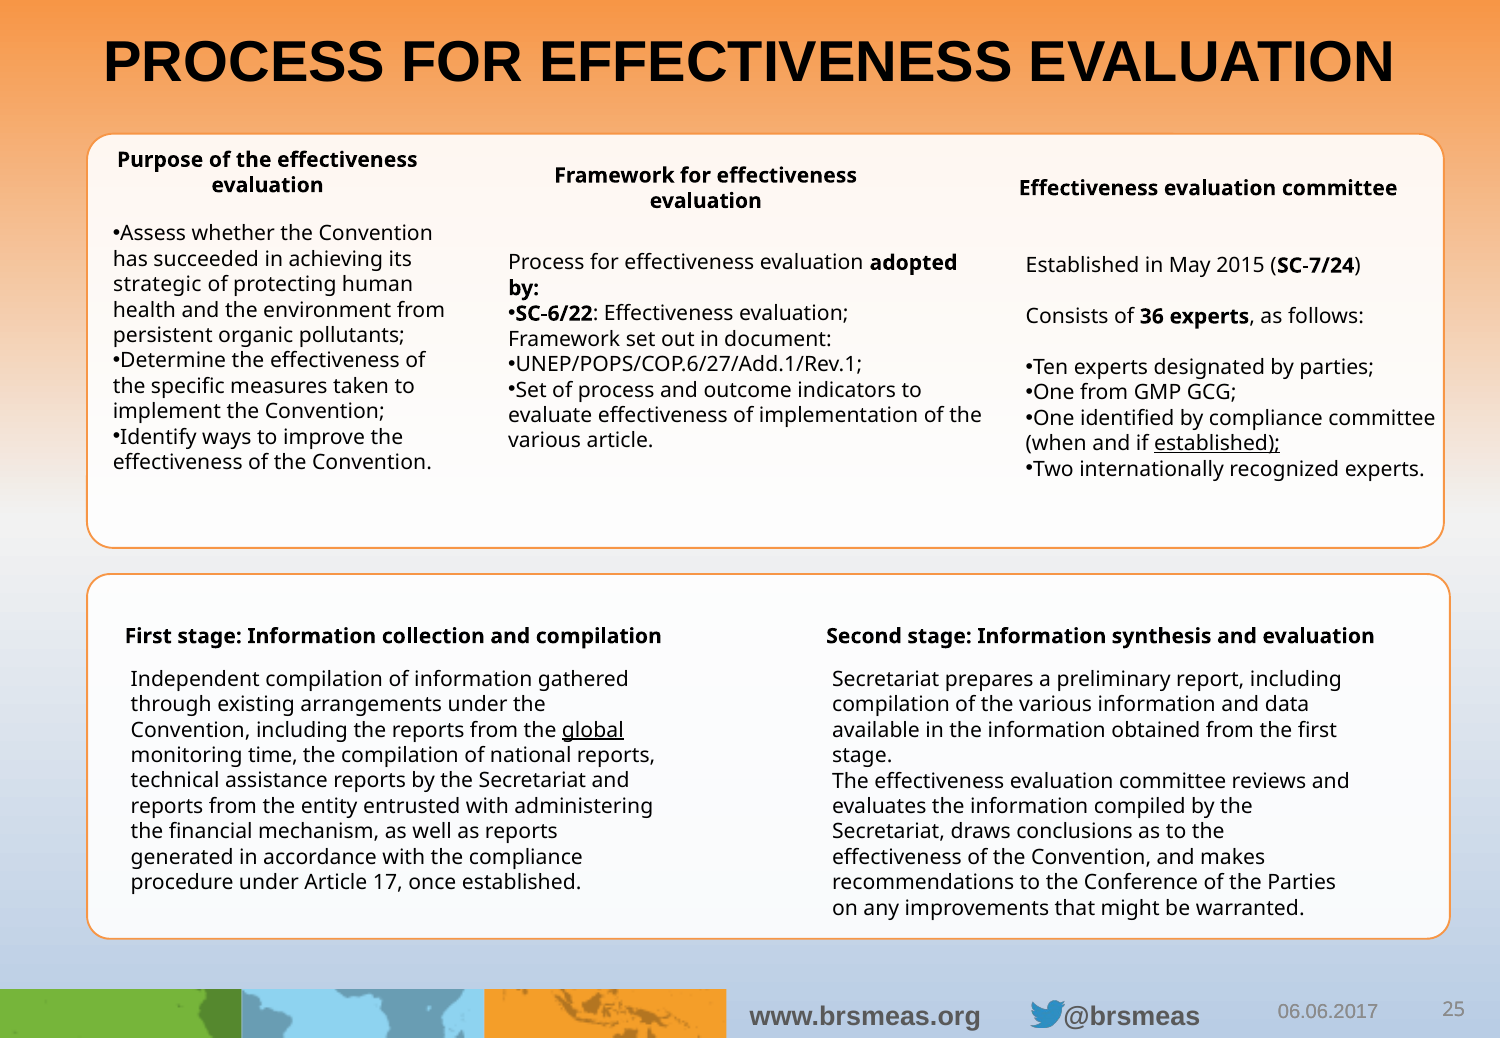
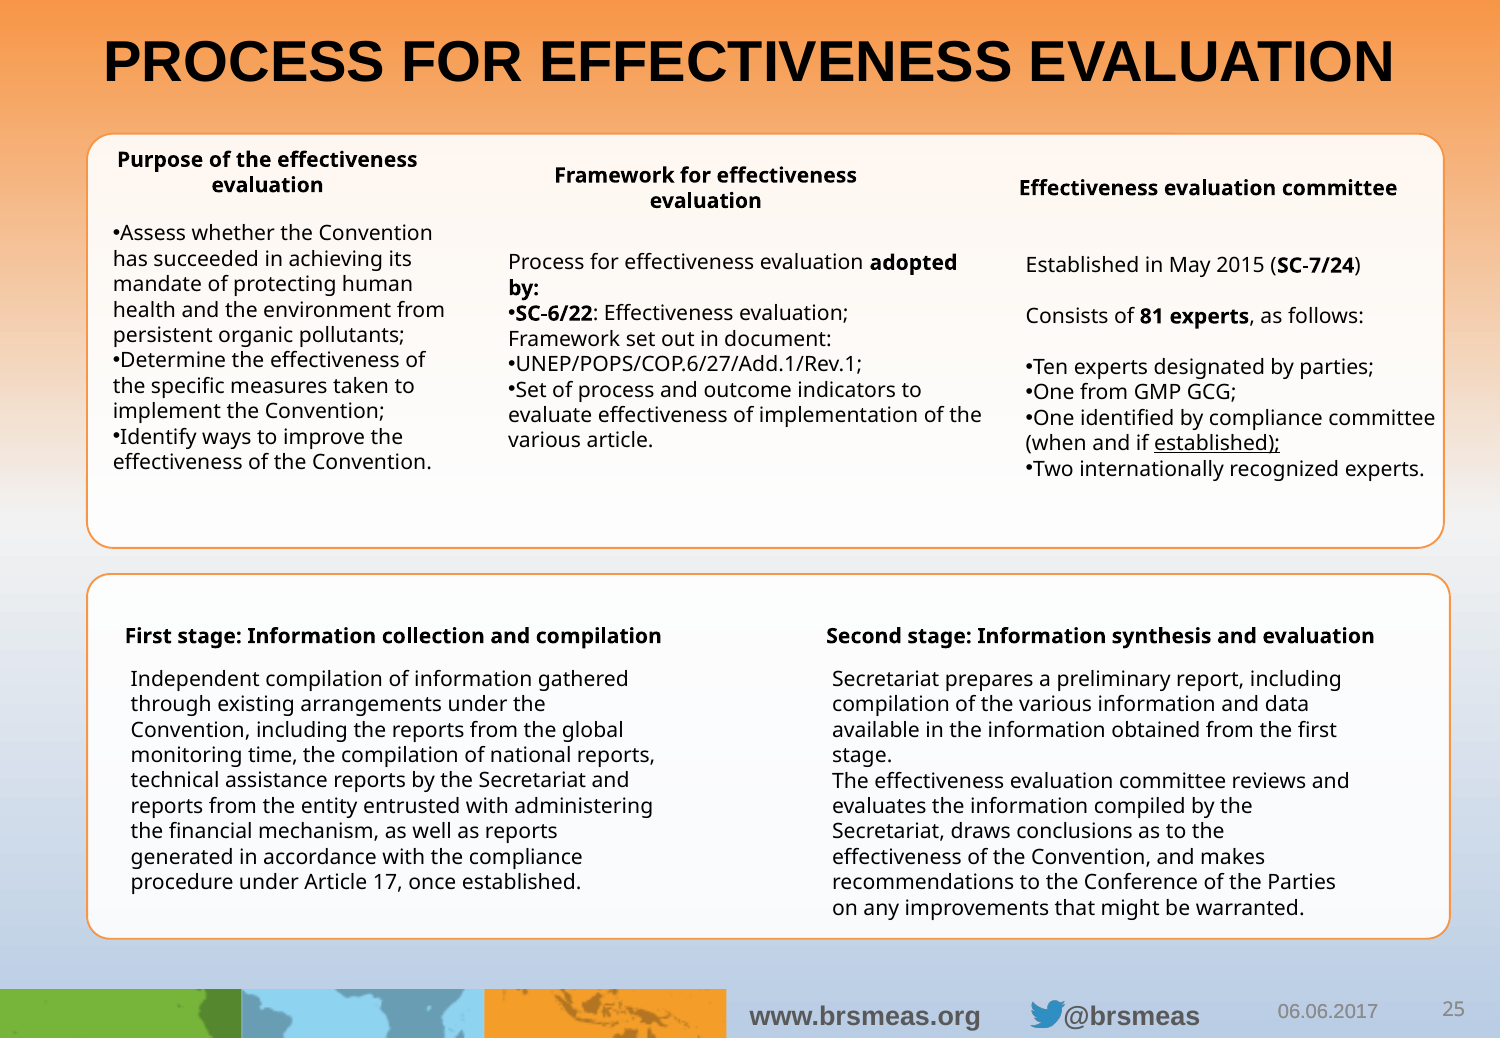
strategic: strategic -> mandate
36: 36 -> 81
global underline: present -> none
